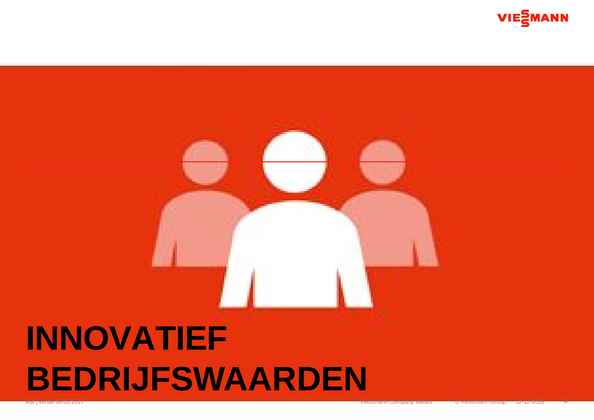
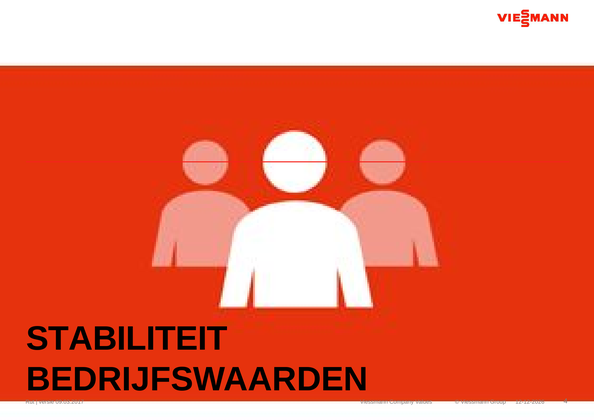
INNOVATIEF: INNOVATIEF -> STABILITEIT
